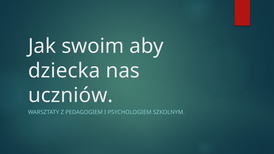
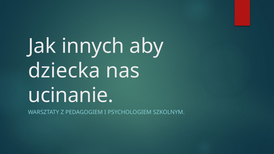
swoim: swoim -> innych
uczniów: uczniów -> ucinanie
